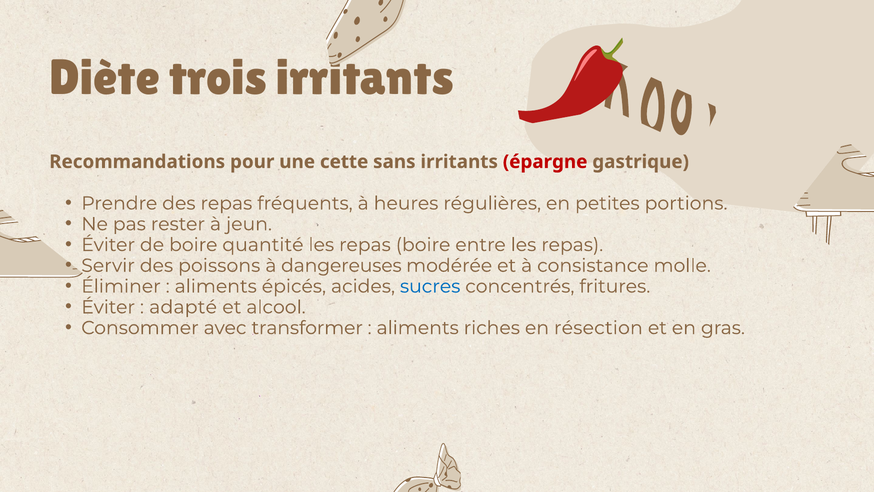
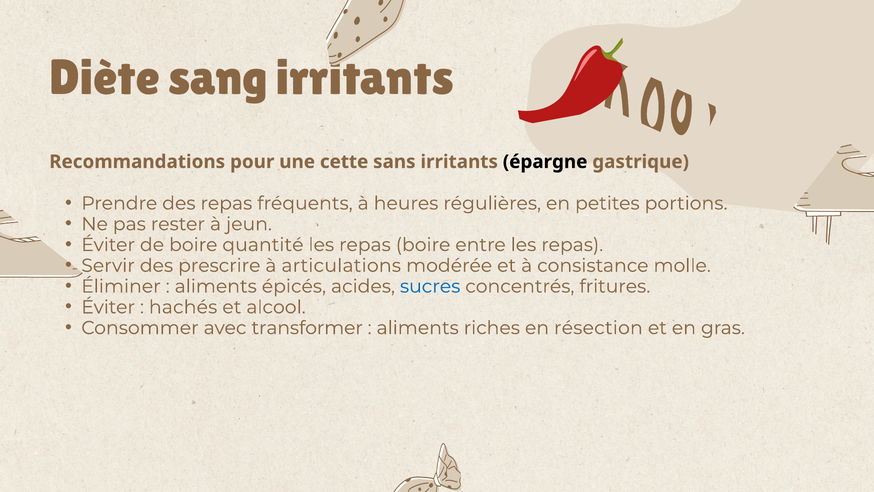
trois: trois -> sang
épargne colour: red -> black
poissons: poissons -> prescrire
dangereuses: dangereuses -> articulations
adapté: adapté -> hachés
